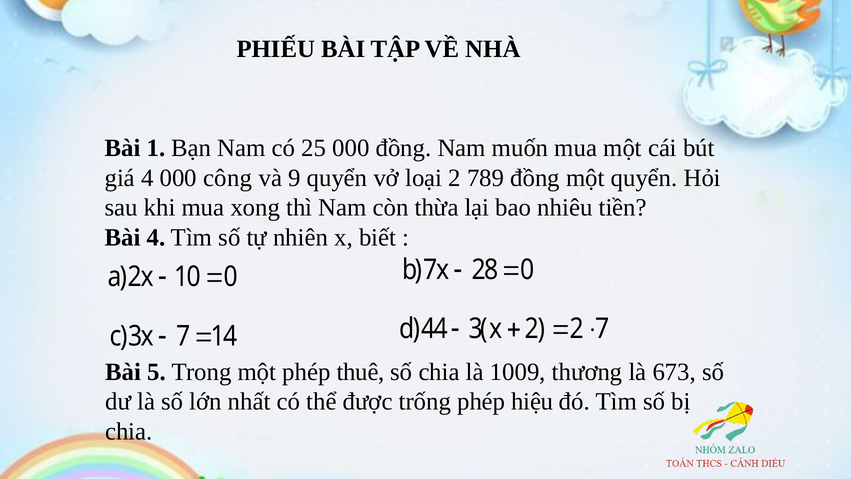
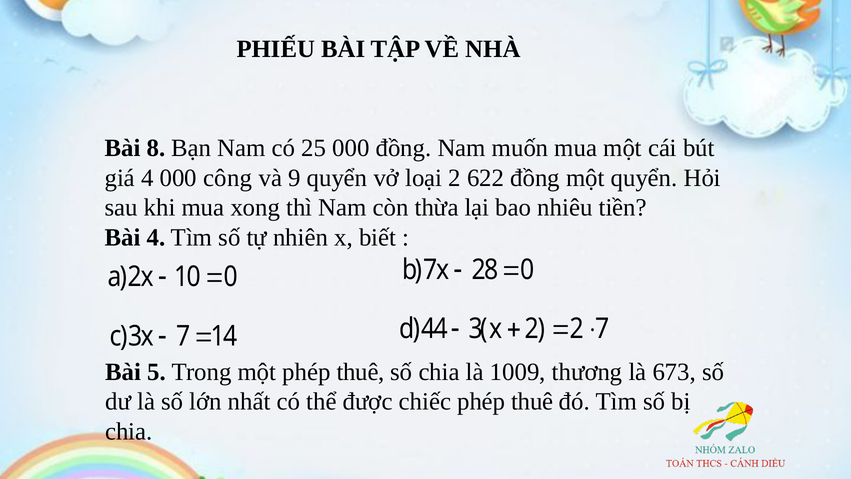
1: 1 -> 8
789: 789 -> 622
trống: trống -> chiếc
hiệu at (532, 401): hiệu -> thuê
